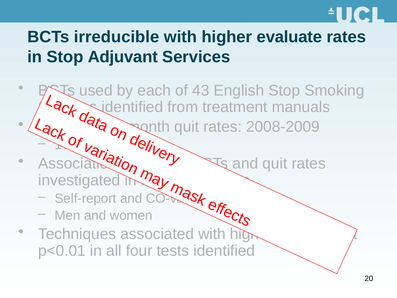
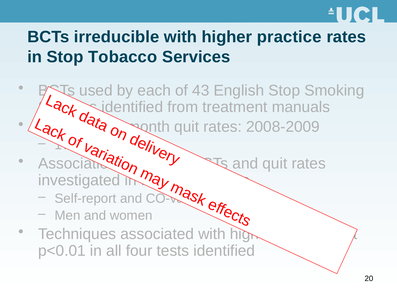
evaluate: evaluate -> practice
Adjuvant: Adjuvant -> Tobacco
